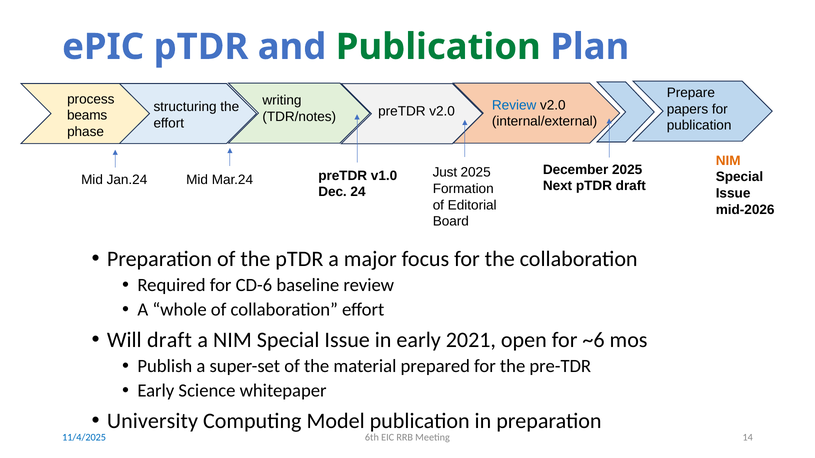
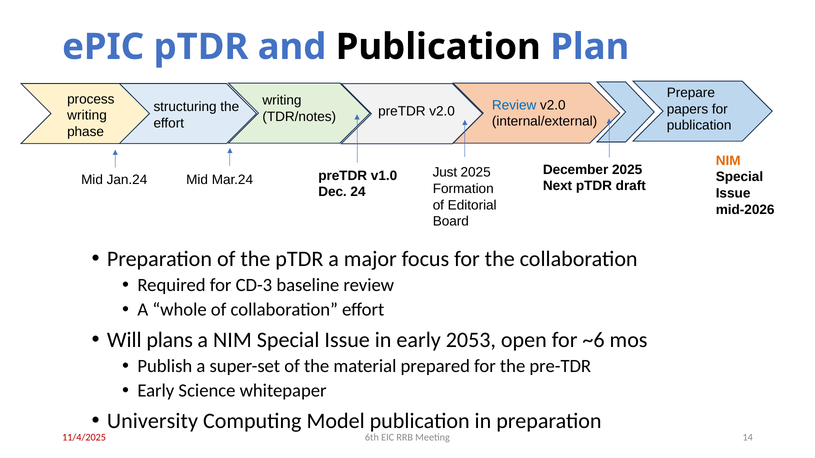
Publication at (438, 47) colour: green -> black
beams at (87, 115): beams -> writing
CD-6: CD-6 -> CD-3
Will draft: draft -> plans
2021: 2021 -> 2053
11/4/2025 colour: blue -> red
